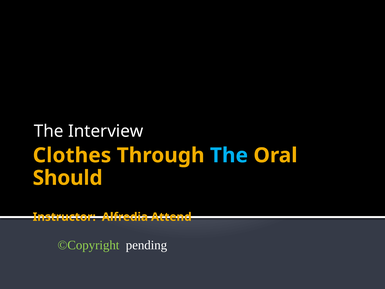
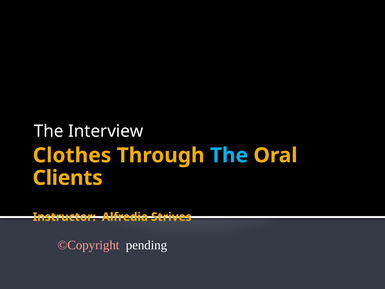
Should: Should -> Clients
Attend: Attend -> Strives
©Copyright colour: light green -> pink
